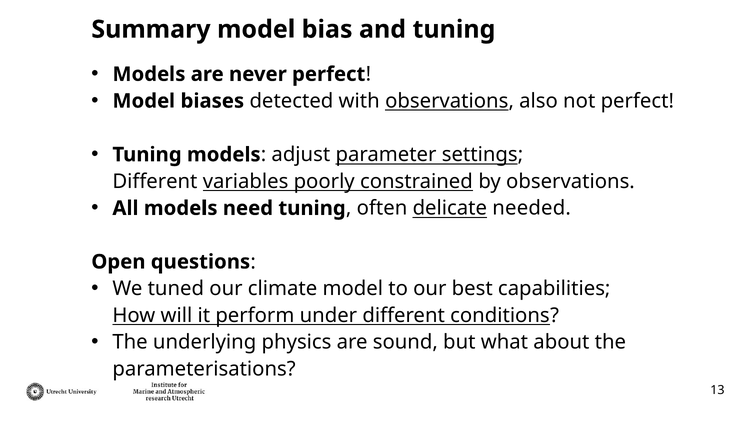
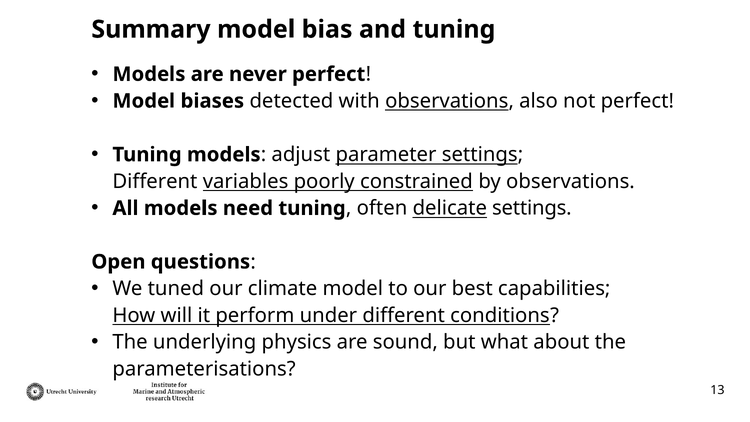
delicate needed: needed -> settings
